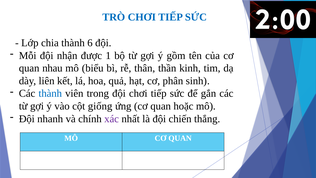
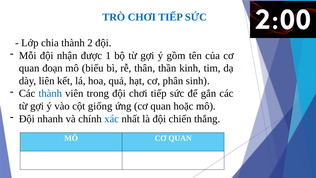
6: 6 -> 2
nhau: nhau -> đoạn
xác colour: purple -> blue
